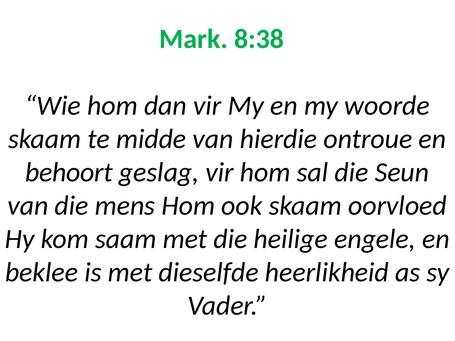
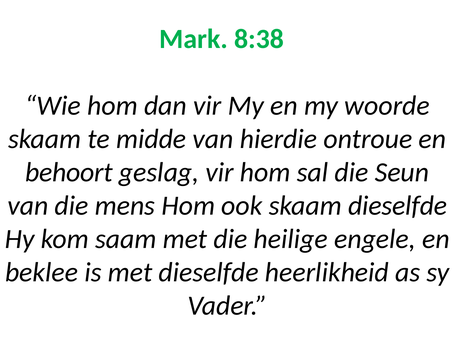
skaam oorvloed: oorvloed -> dieselfde
